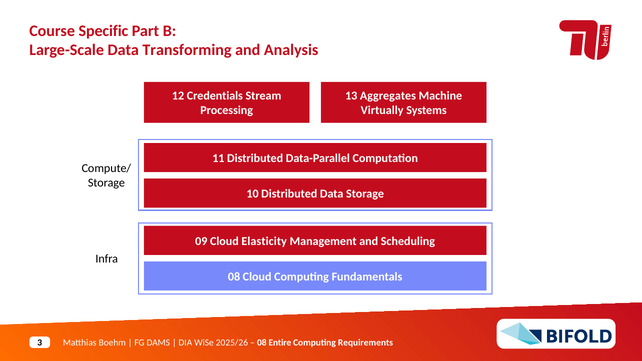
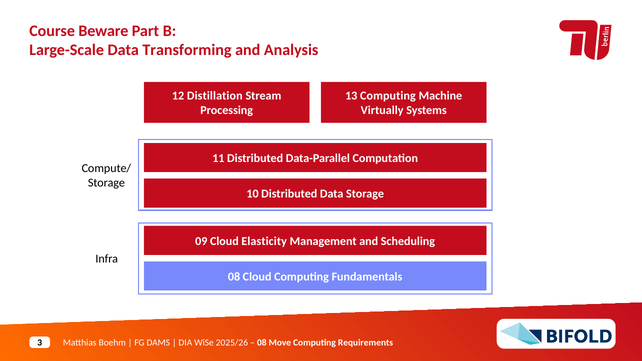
Specific: Specific -> Beware
Credentials: Credentials -> Distillation
13 Aggregates: Aggregates -> Computing
Entire: Entire -> Move
